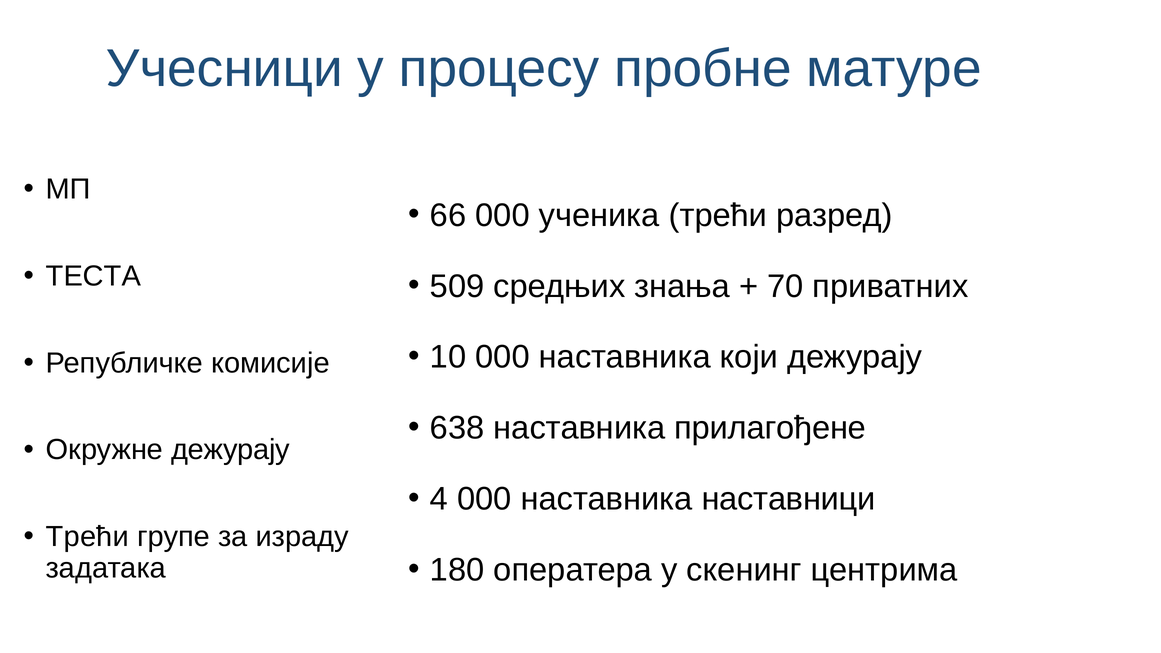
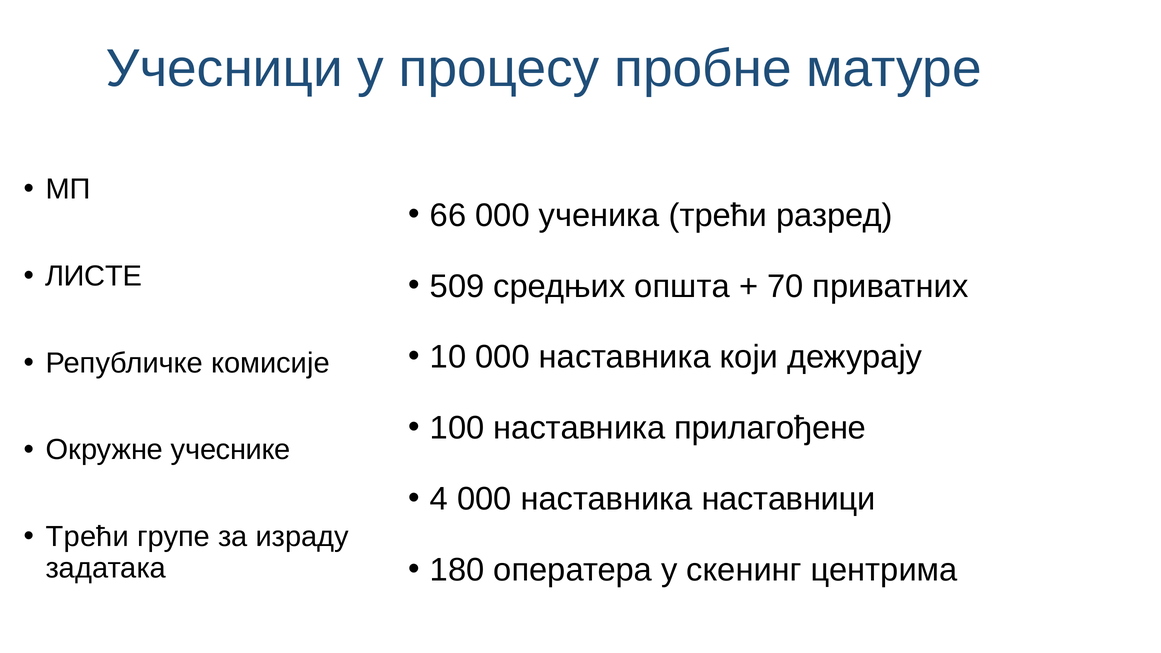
ТЕСТА: ТЕСТА -> ЛИСТЕ
знања: знања -> општа
638: 638 -> 100
Окружне дежурају: дежурају -> учеснике
